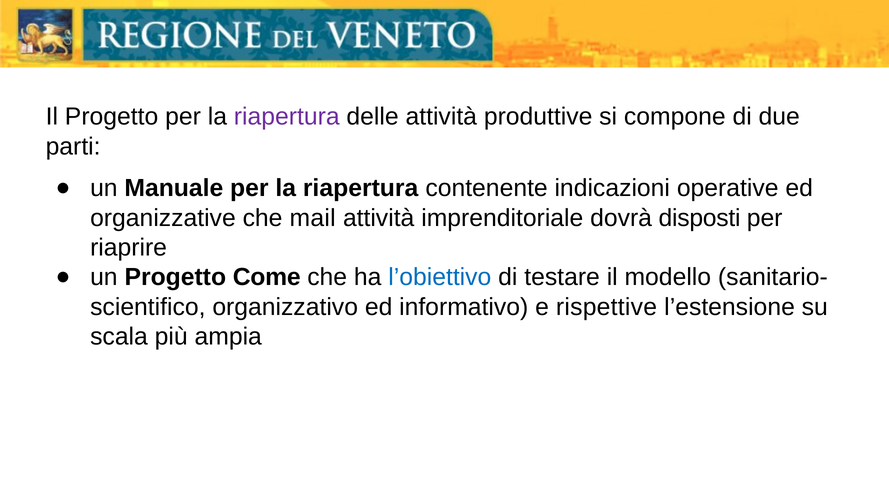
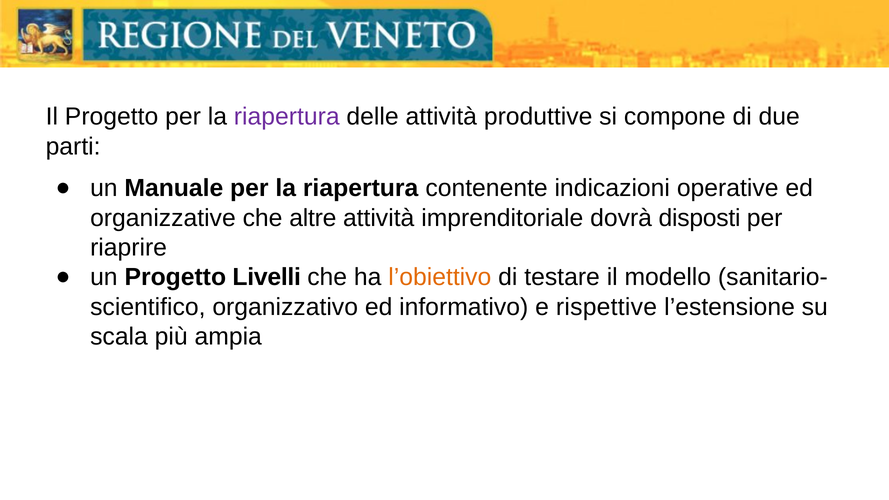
mail: mail -> altre
Come: Come -> Livelli
l’obiettivo colour: blue -> orange
